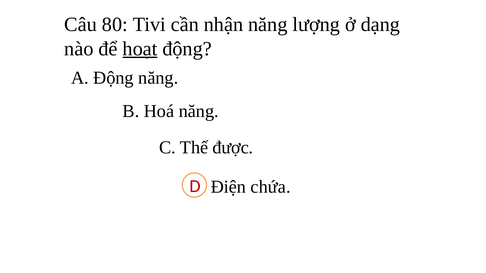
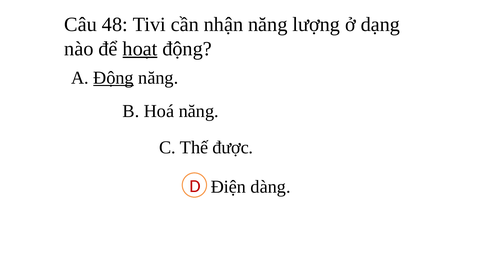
80: 80 -> 48
Động at (113, 78) underline: none -> present
chứa: chứa -> dàng
